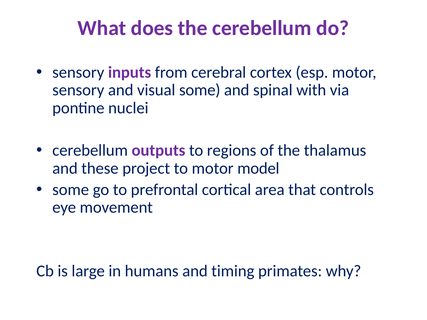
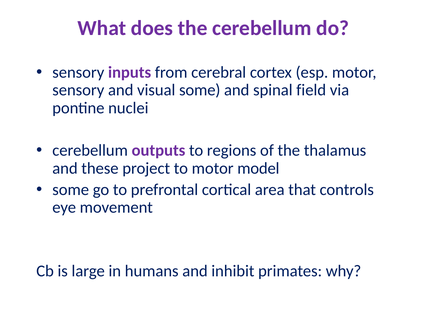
with: with -> field
timing: timing -> inhibit
